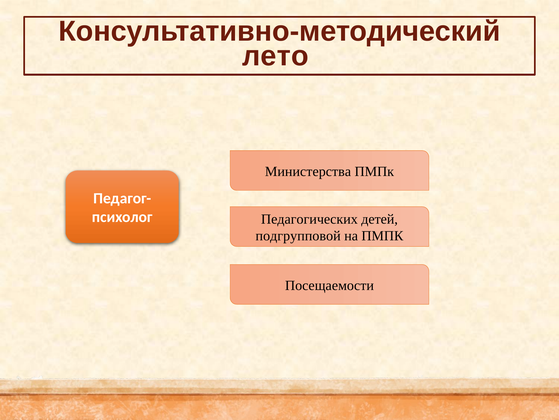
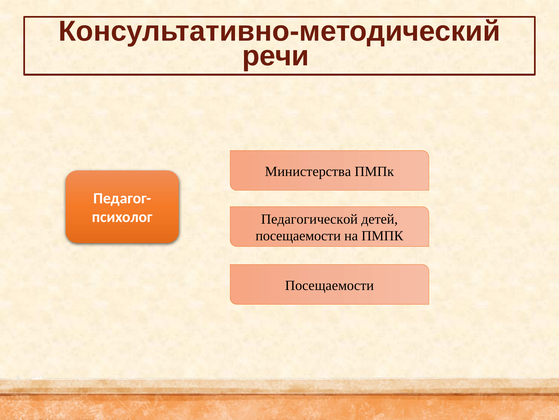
лето: лето -> речи
Педагогических: Педагогических -> Педагогической
подгрупповой at (298, 236): подгрупповой -> посещаемости
